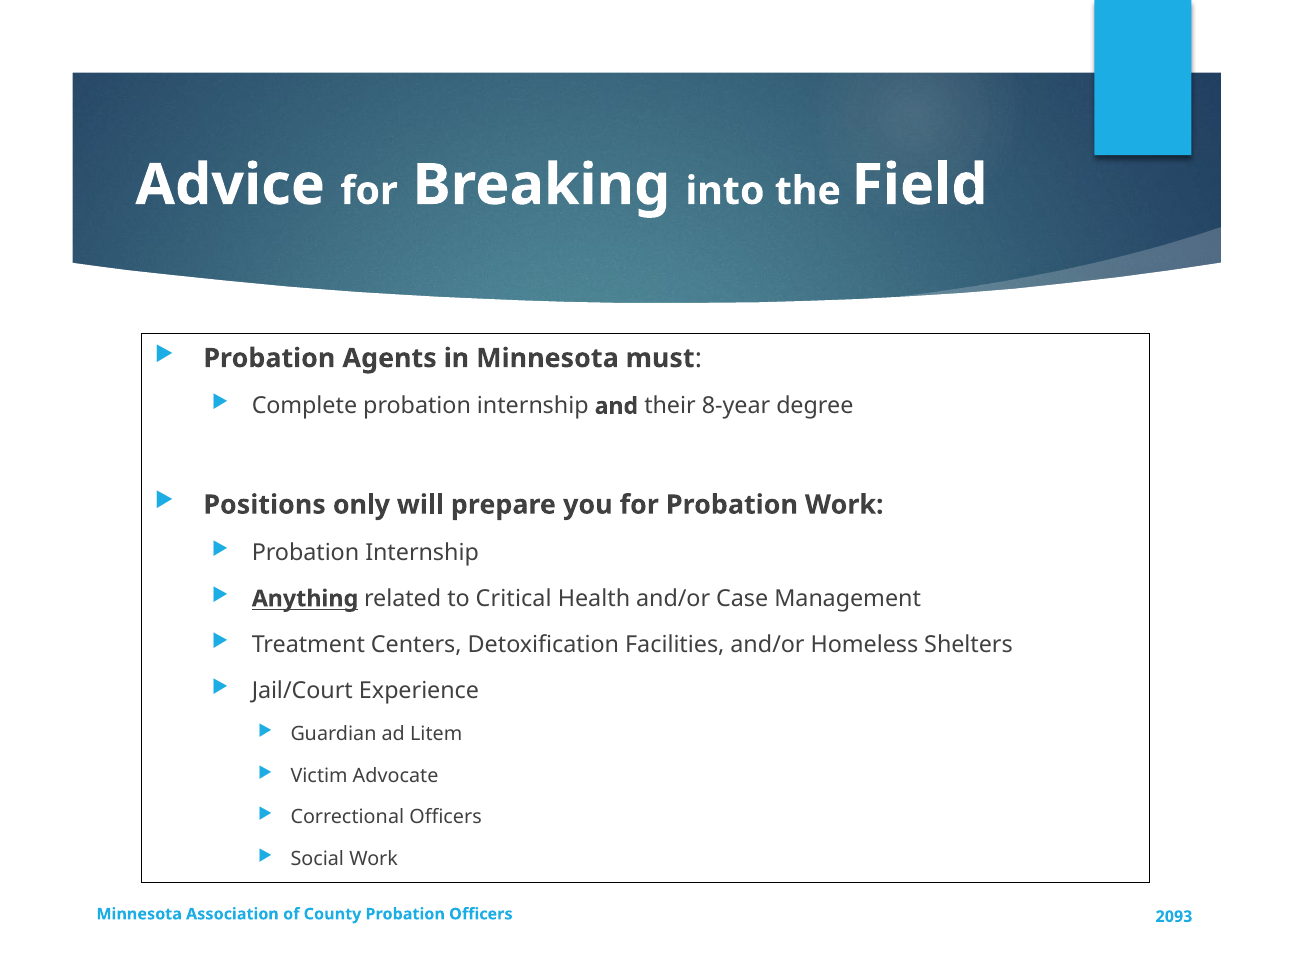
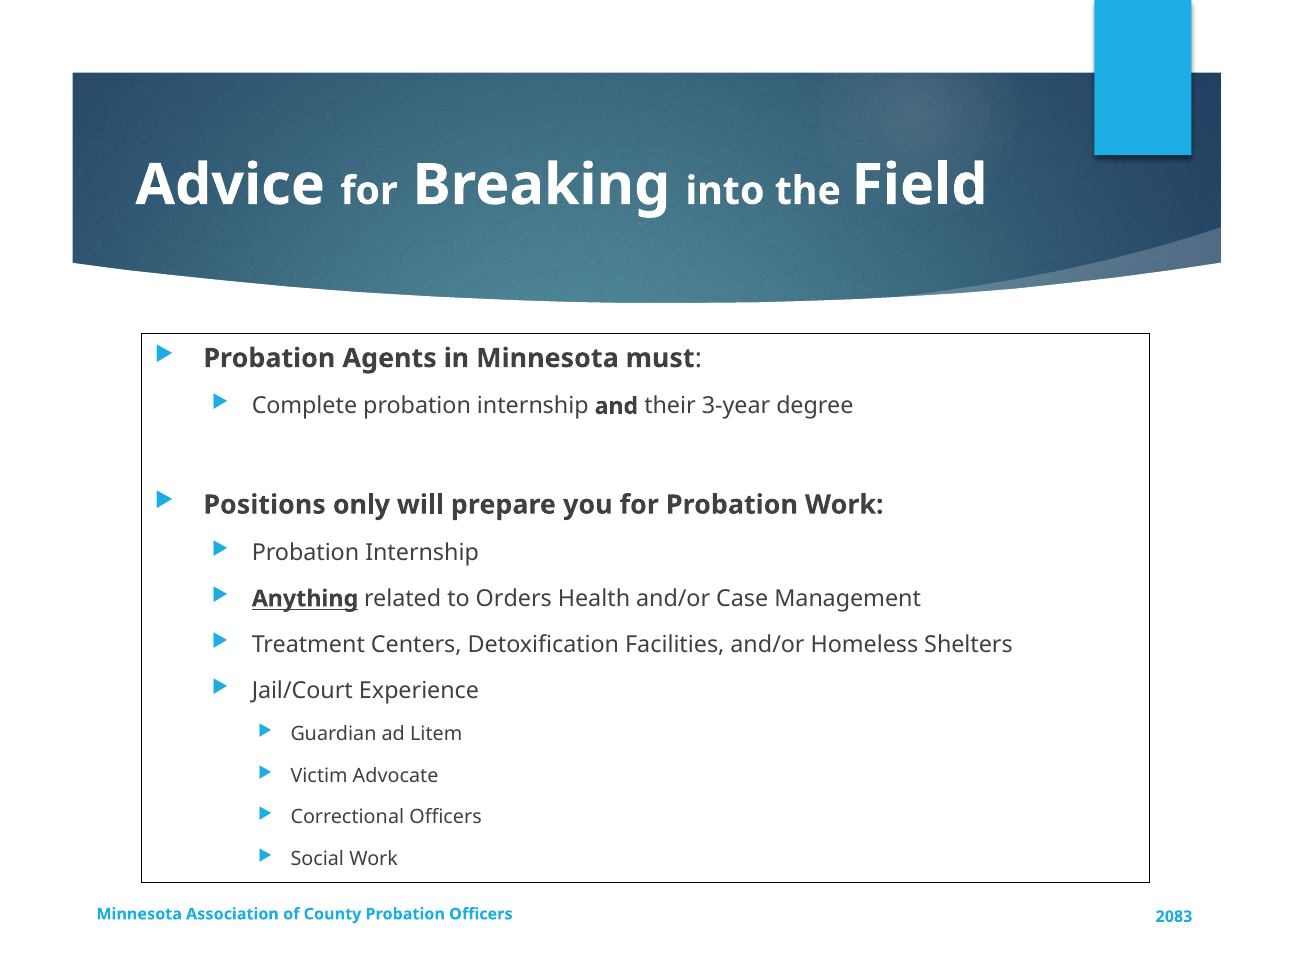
8-year: 8-year -> 3-year
Critical: Critical -> Orders
2093: 2093 -> 2083
